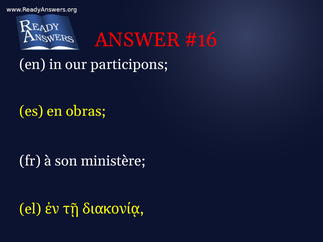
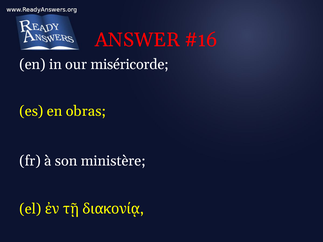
participons: participons -> miséricorde
